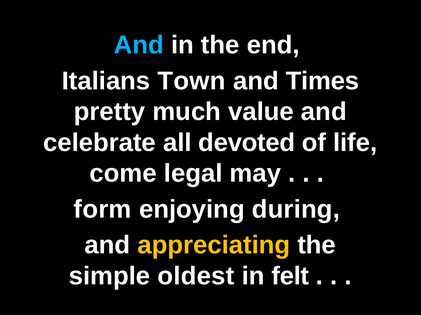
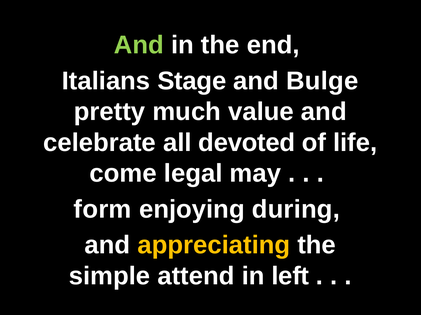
And at (139, 45) colour: light blue -> light green
Town: Town -> Stage
Times: Times -> Bulge
oldest: oldest -> attend
felt: felt -> left
